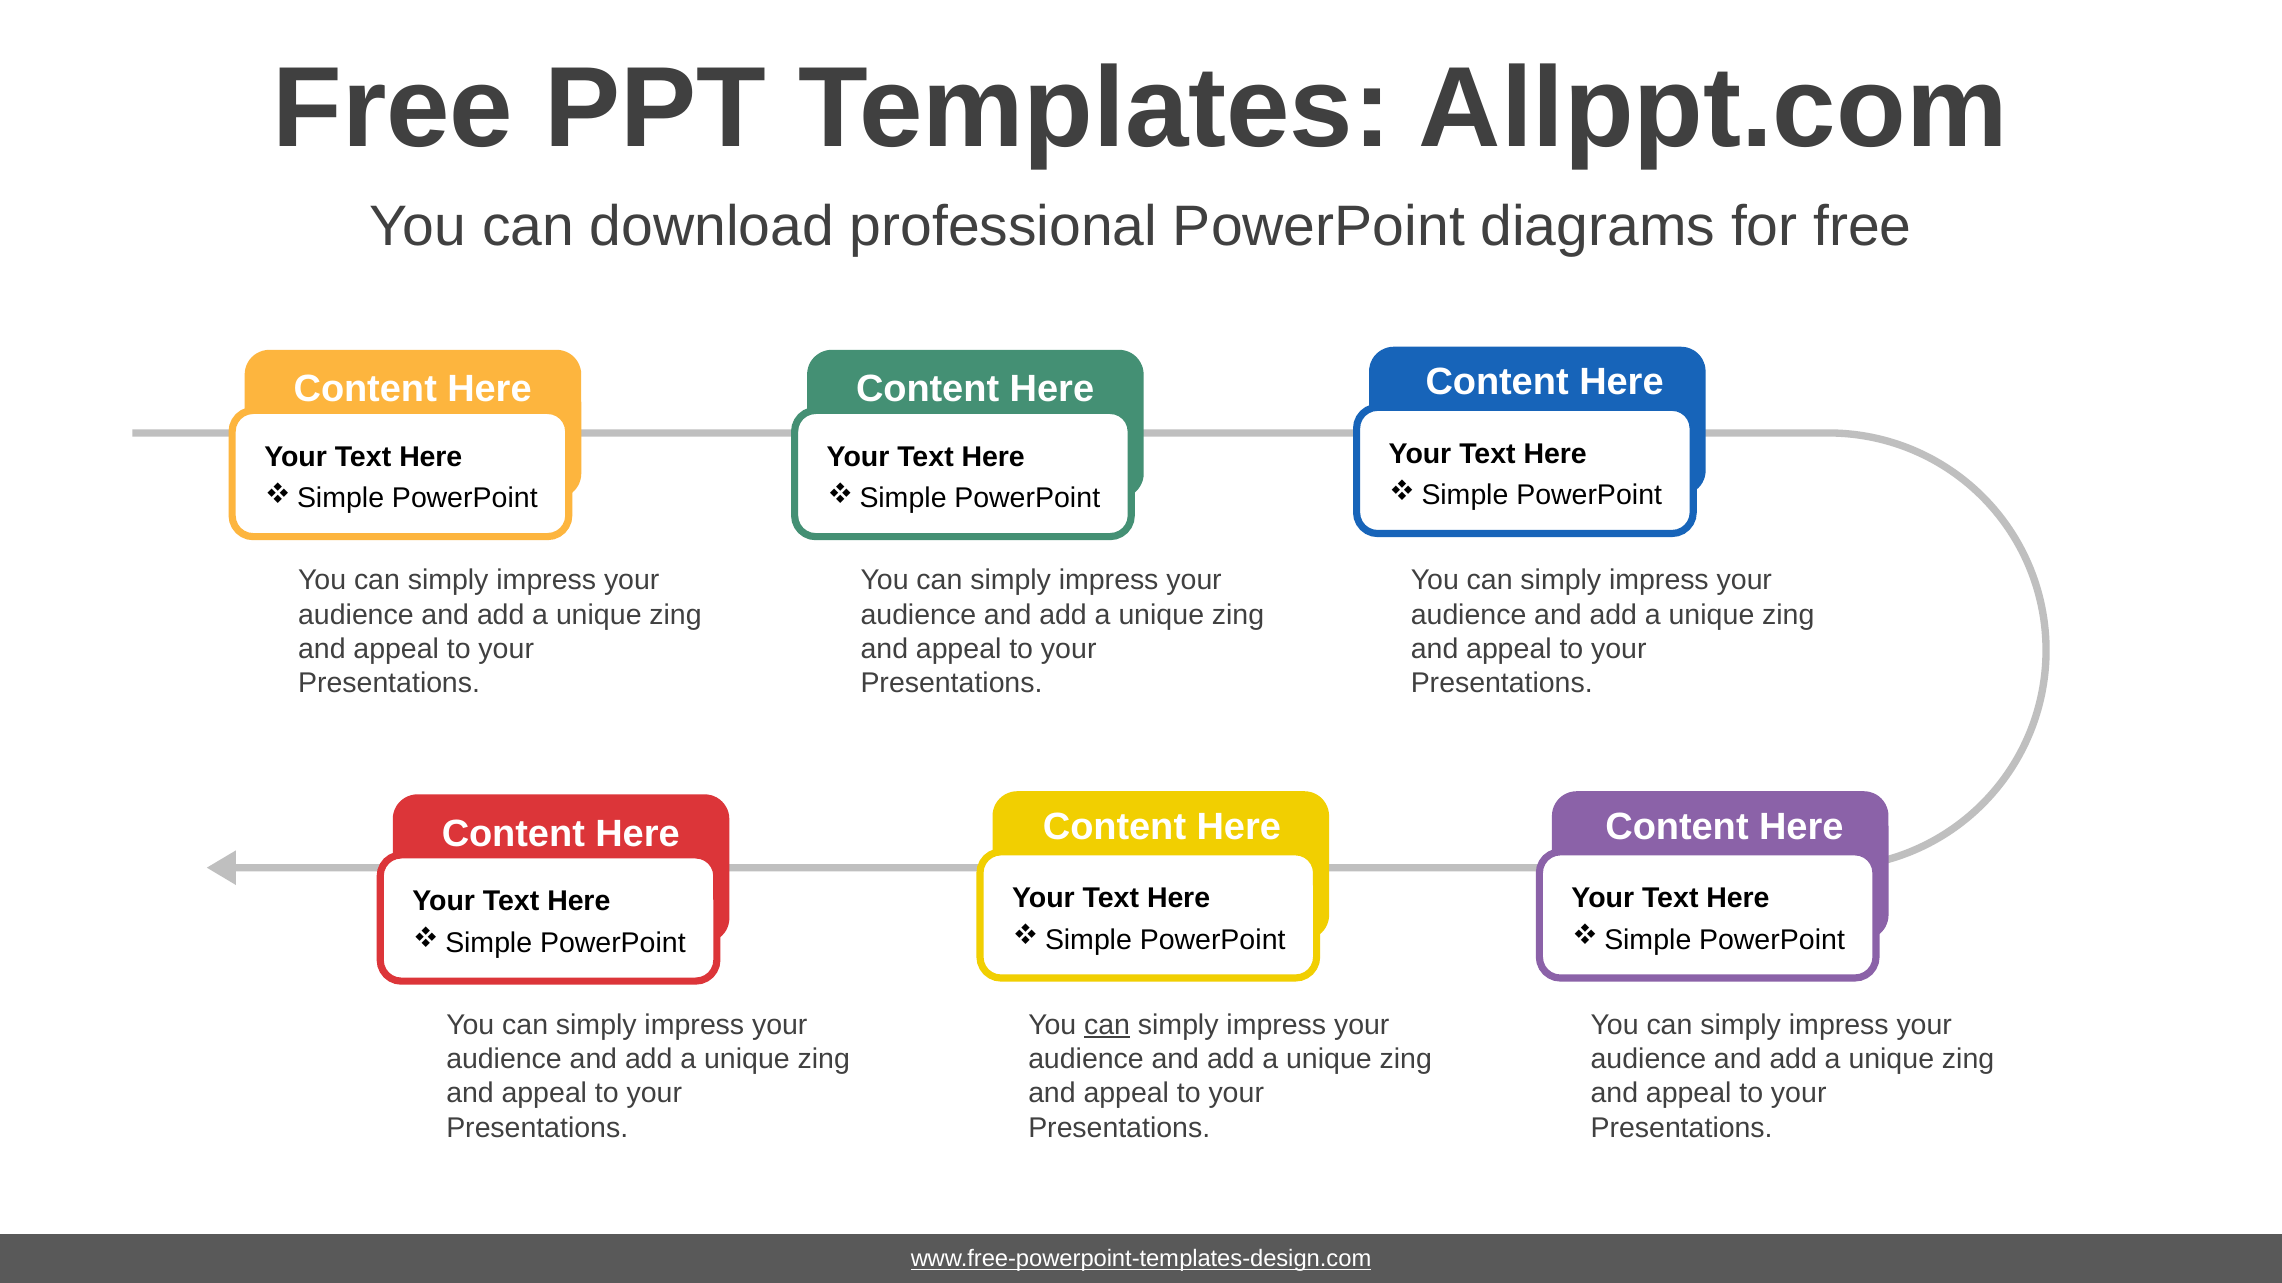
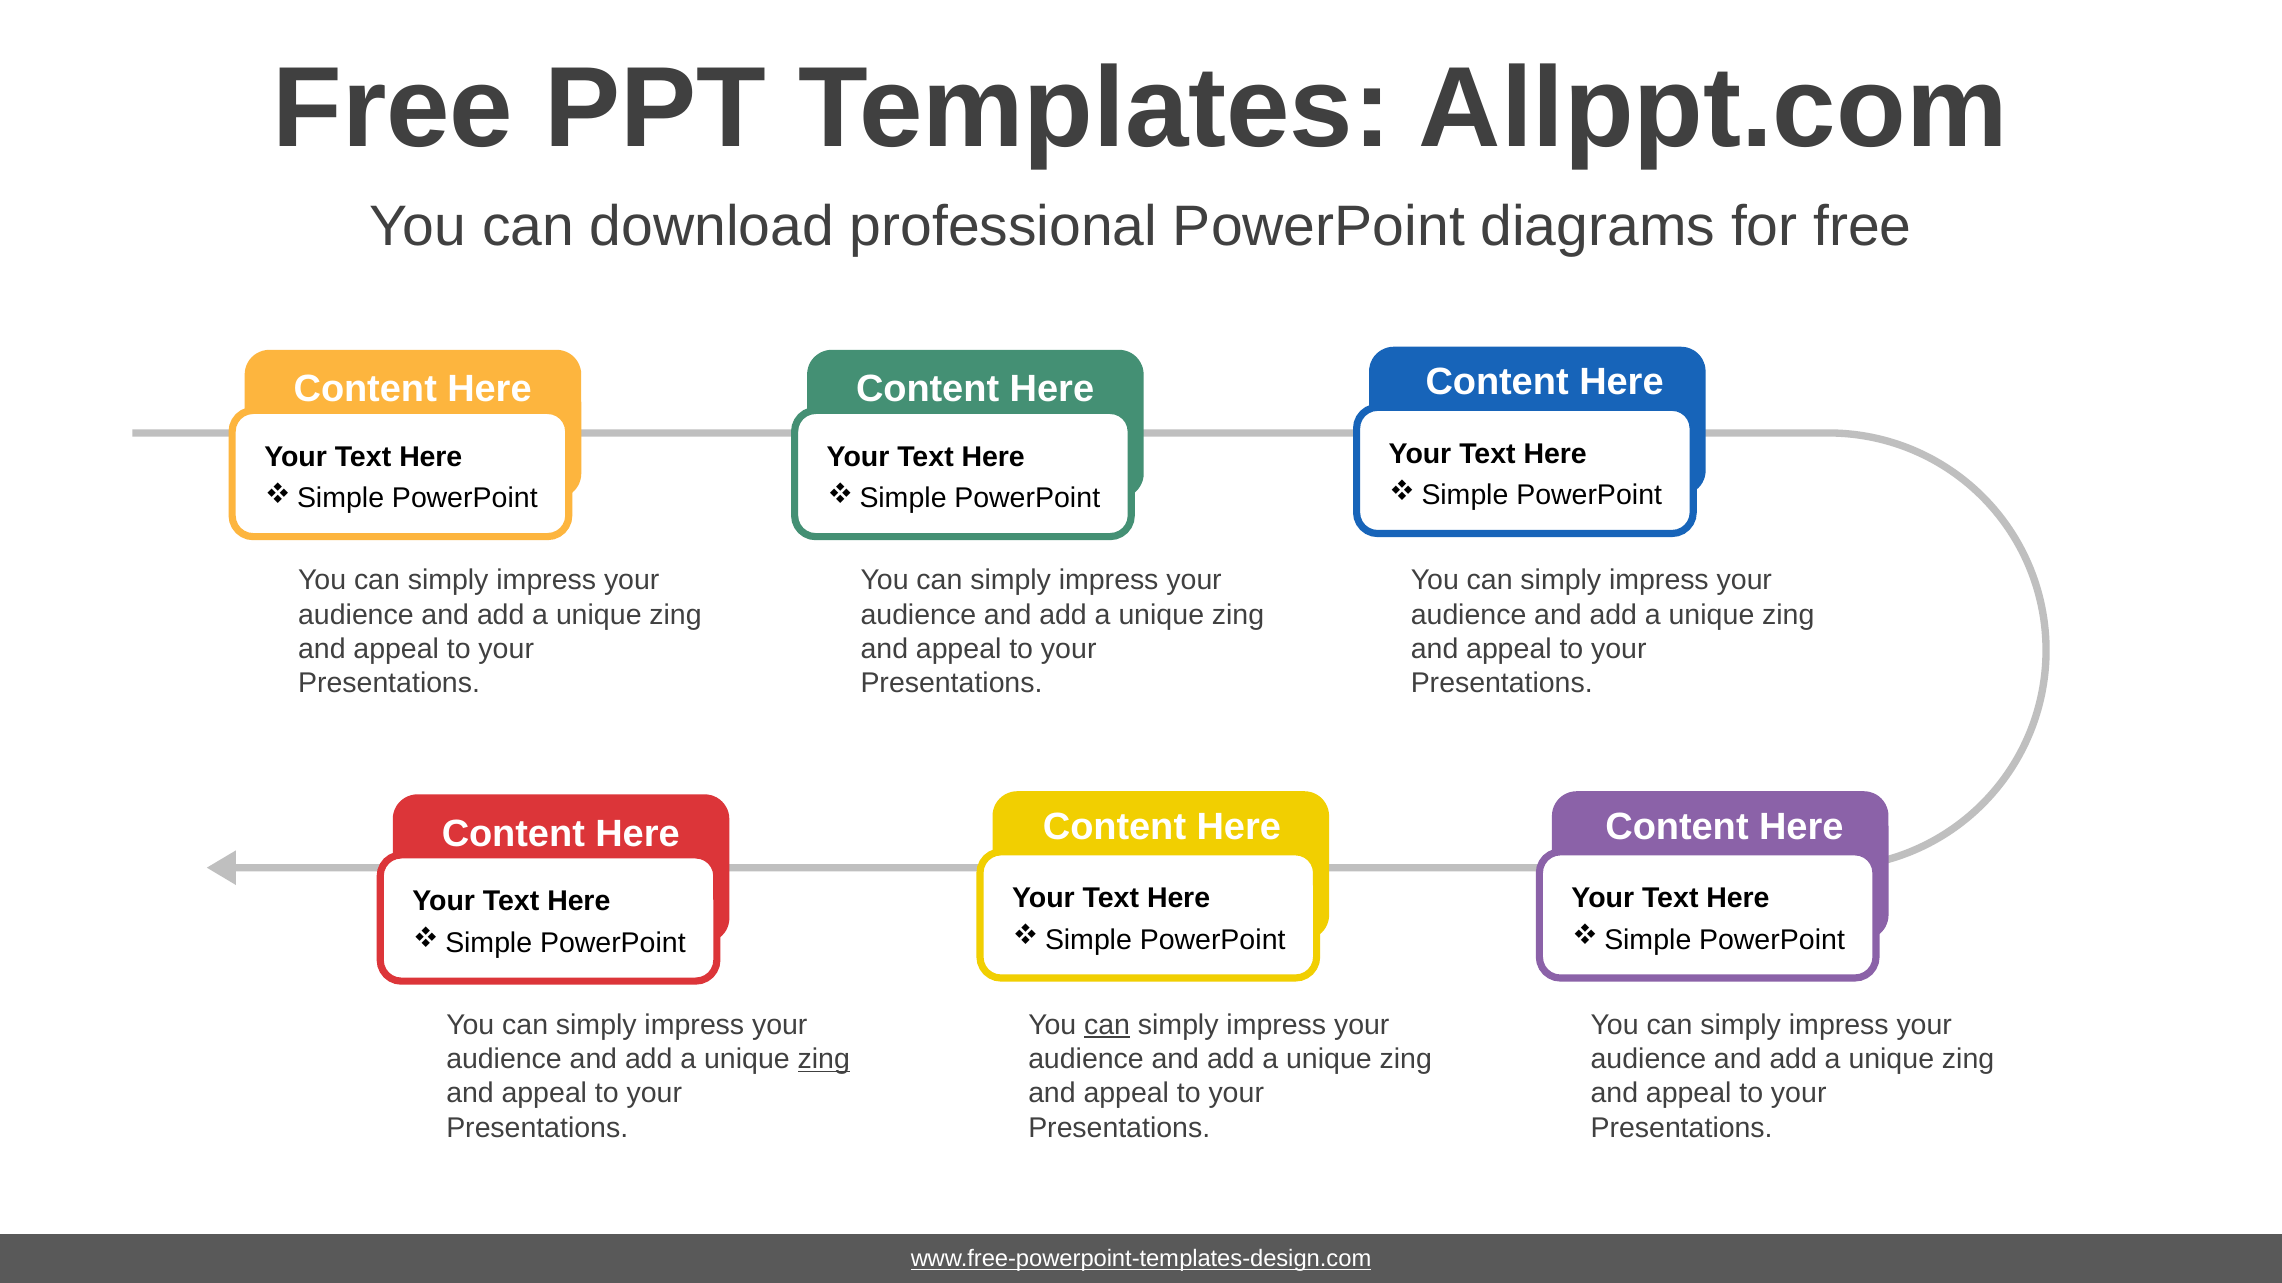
zing at (824, 1060) underline: none -> present
